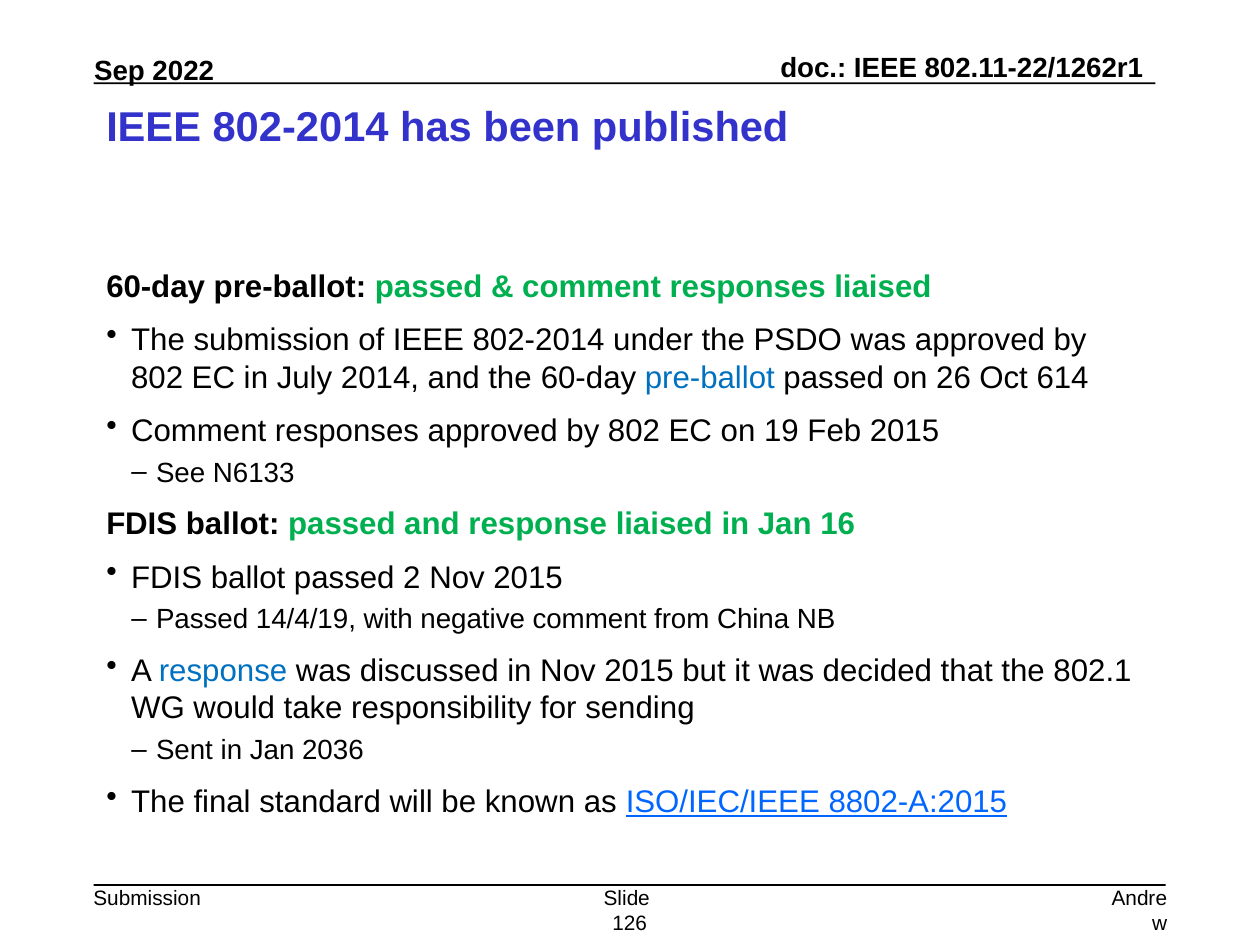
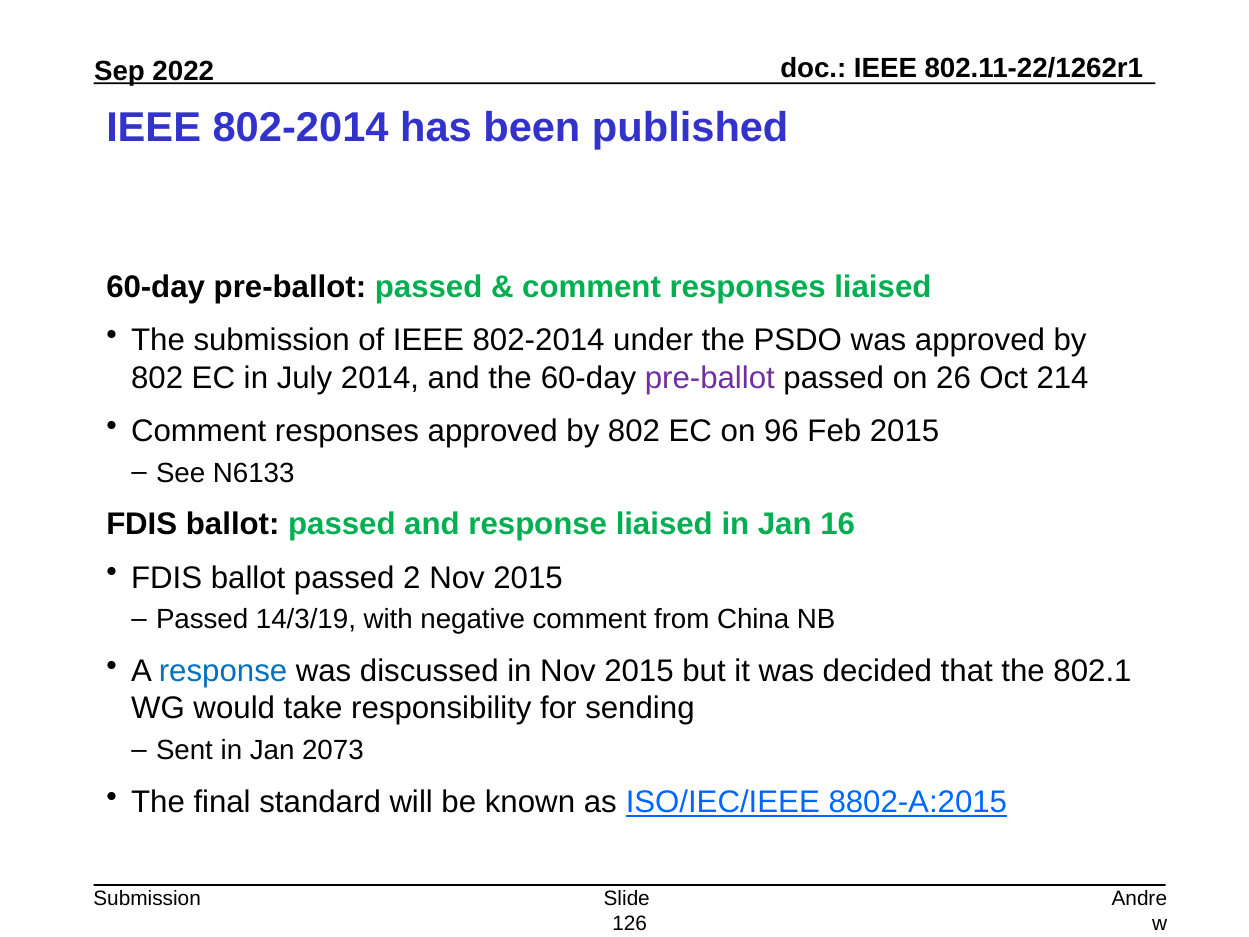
pre-ballot at (710, 378) colour: blue -> purple
614: 614 -> 214
19: 19 -> 96
14/4/19: 14/4/19 -> 14/3/19
2036: 2036 -> 2073
